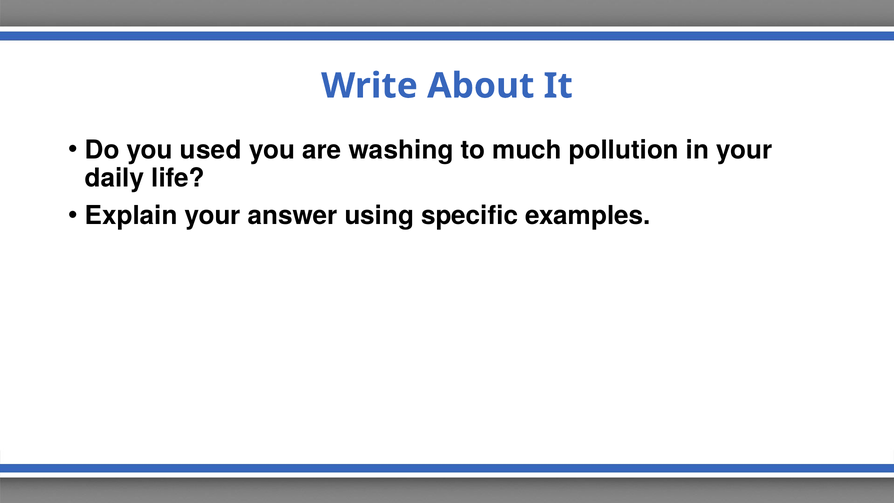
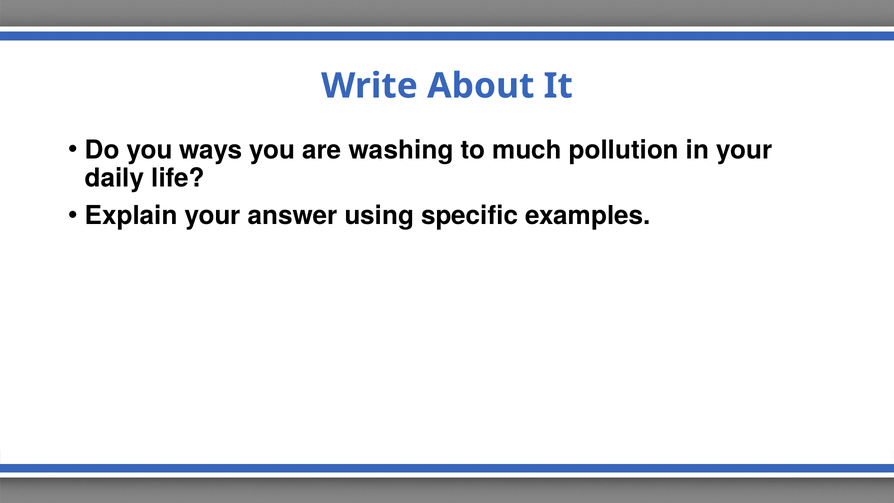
used: used -> ways
